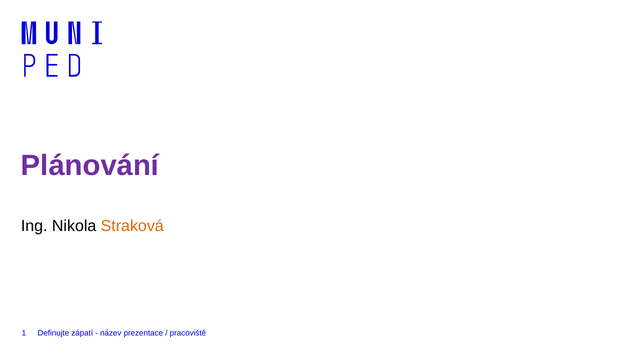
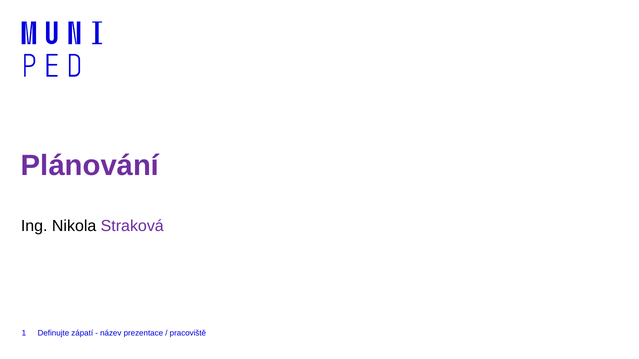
Straková colour: orange -> purple
